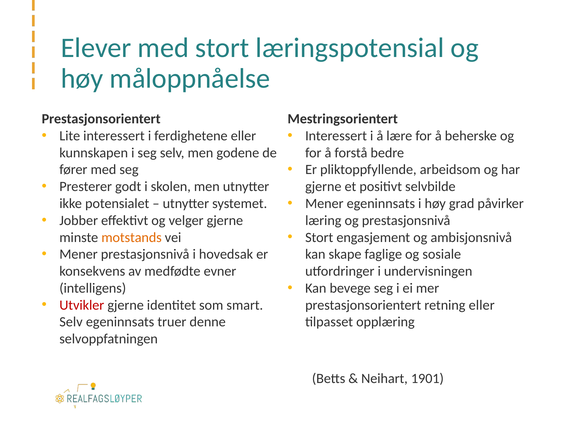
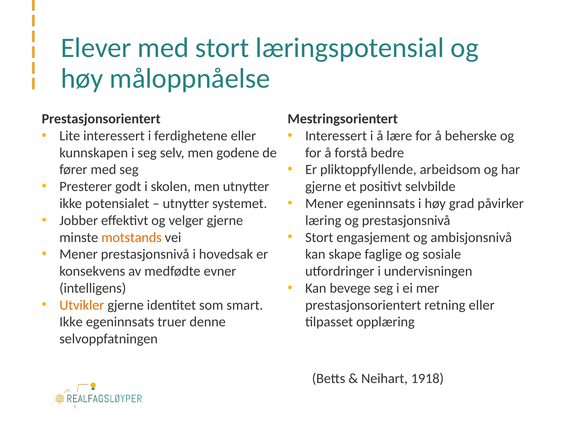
Utvikler colour: red -> orange
Selv at (71, 322): Selv -> Ikke
1901: 1901 -> 1918
